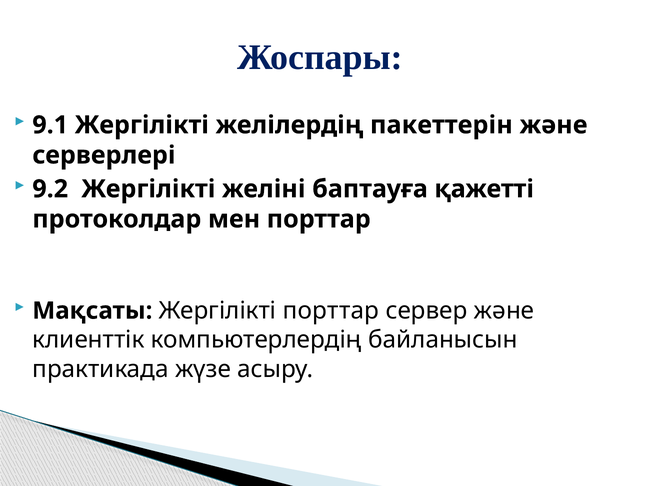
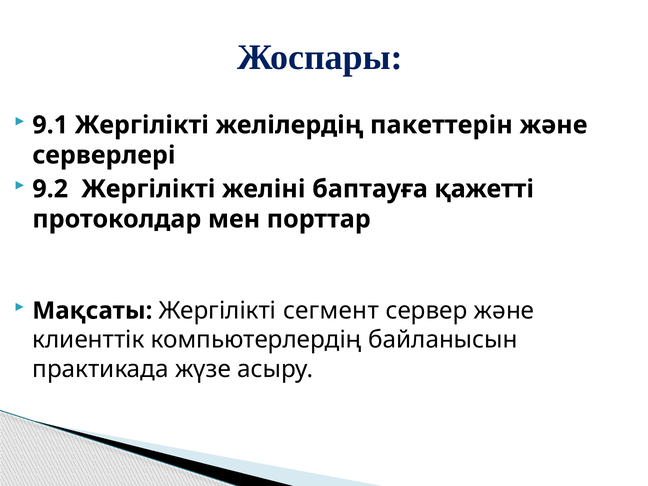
Жергілікті порттар: порттар -> сегмент
